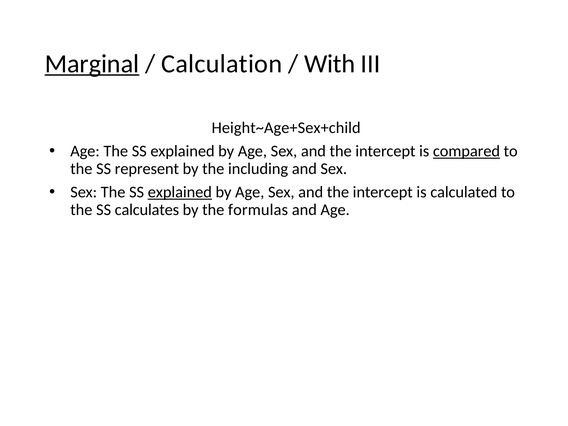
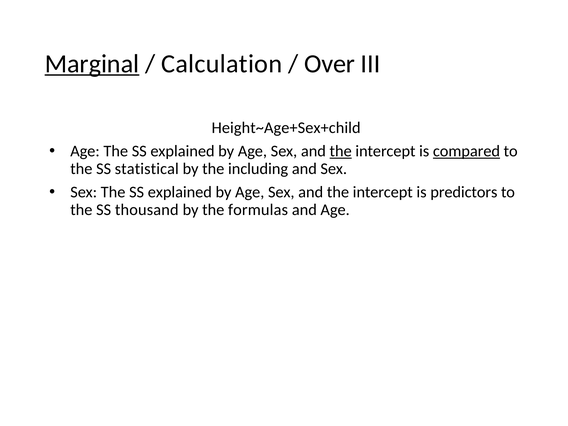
With: With -> Over
the at (341, 151) underline: none -> present
represent: represent -> statistical
explained at (180, 192) underline: present -> none
calculated: calculated -> predictors
calculates: calculates -> thousand
